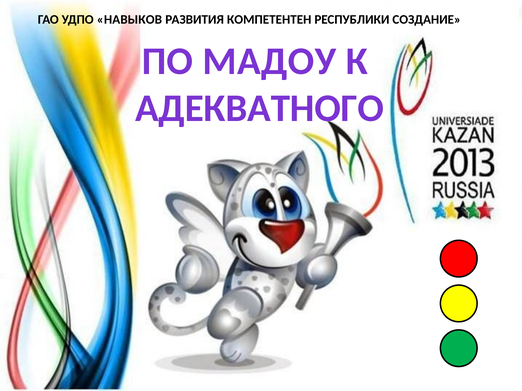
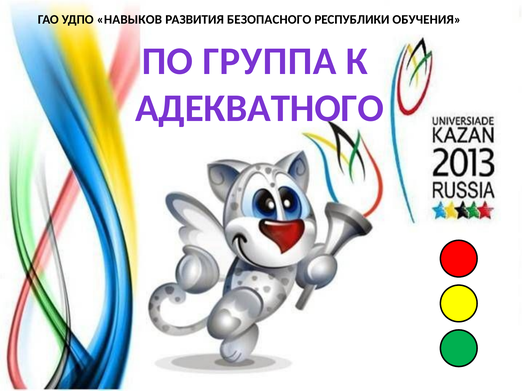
КОМПЕТЕНТЕН: КОМПЕТЕНТЕН -> БЕЗОПАСНОГО
СОЗДАНИЕ: СОЗДАНИЕ -> ОБУЧЕНИЯ
МАДОУ: МАДОУ -> ГРУППА
